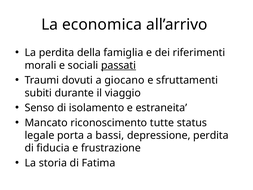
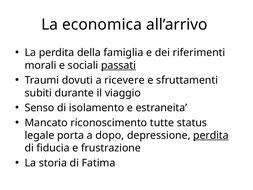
giocano: giocano -> ricevere
bassi: bassi -> dopo
perdita at (211, 135) underline: none -> present
